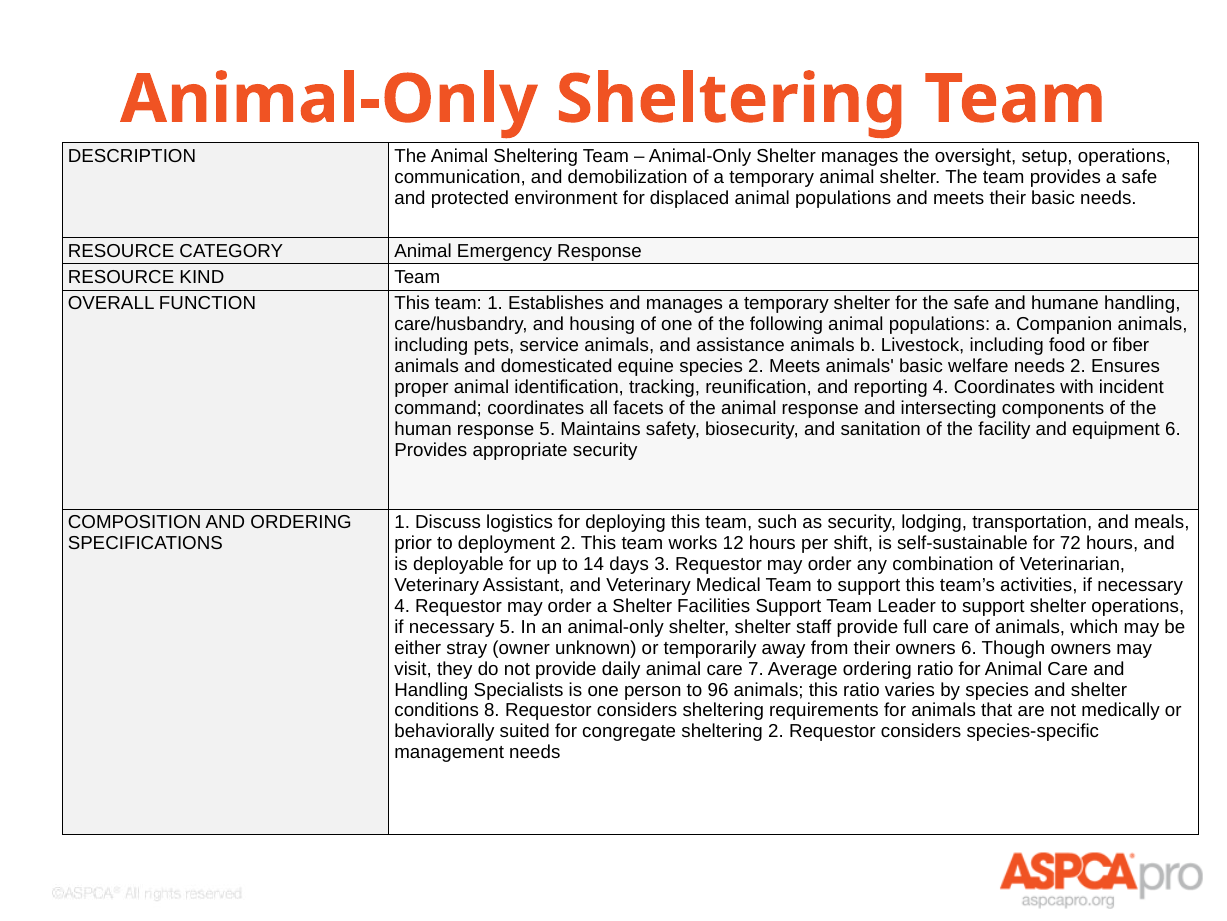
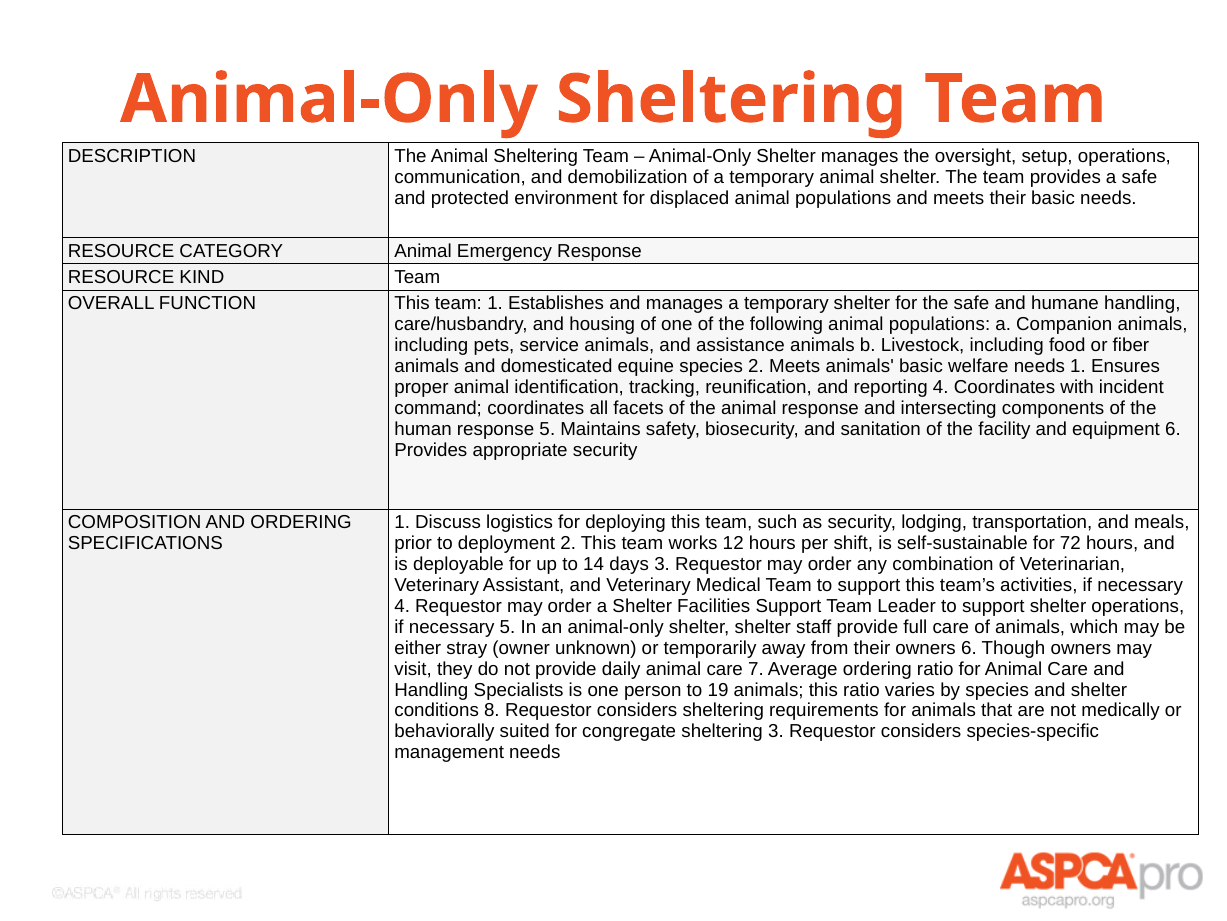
needs 2: 2 -> 1
96: 96 -> 19
sheltering 2: 2 -> 3
